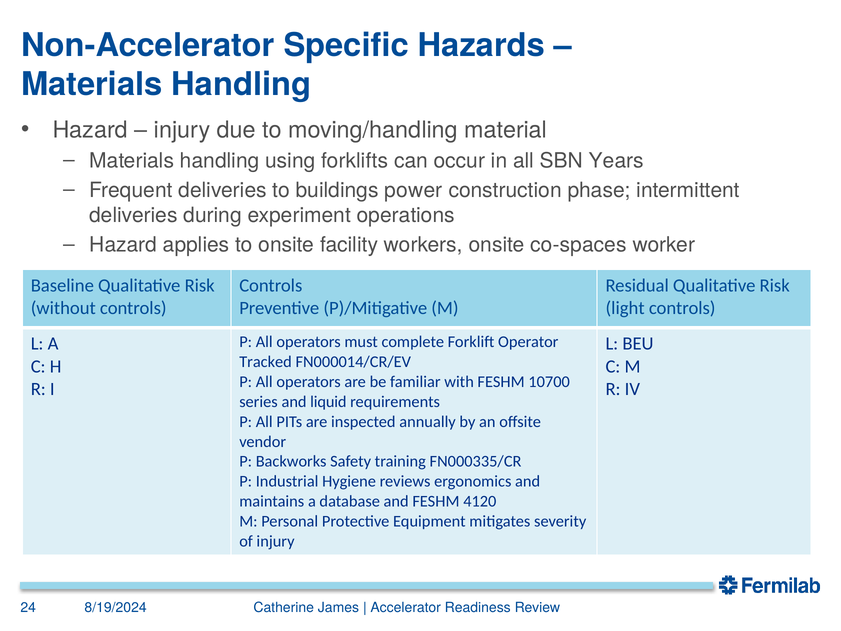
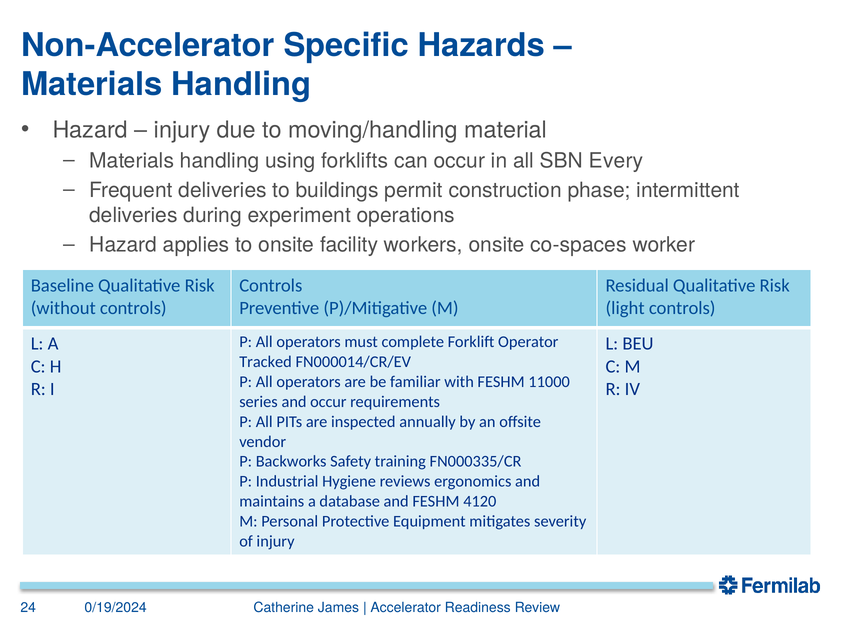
Years: Years -> Every
power: power -> permit
10700: 10700 -> 11000
and liquid: liquid -> occur
8/19/2024: 8/19/2024 -> 0/19/2024
